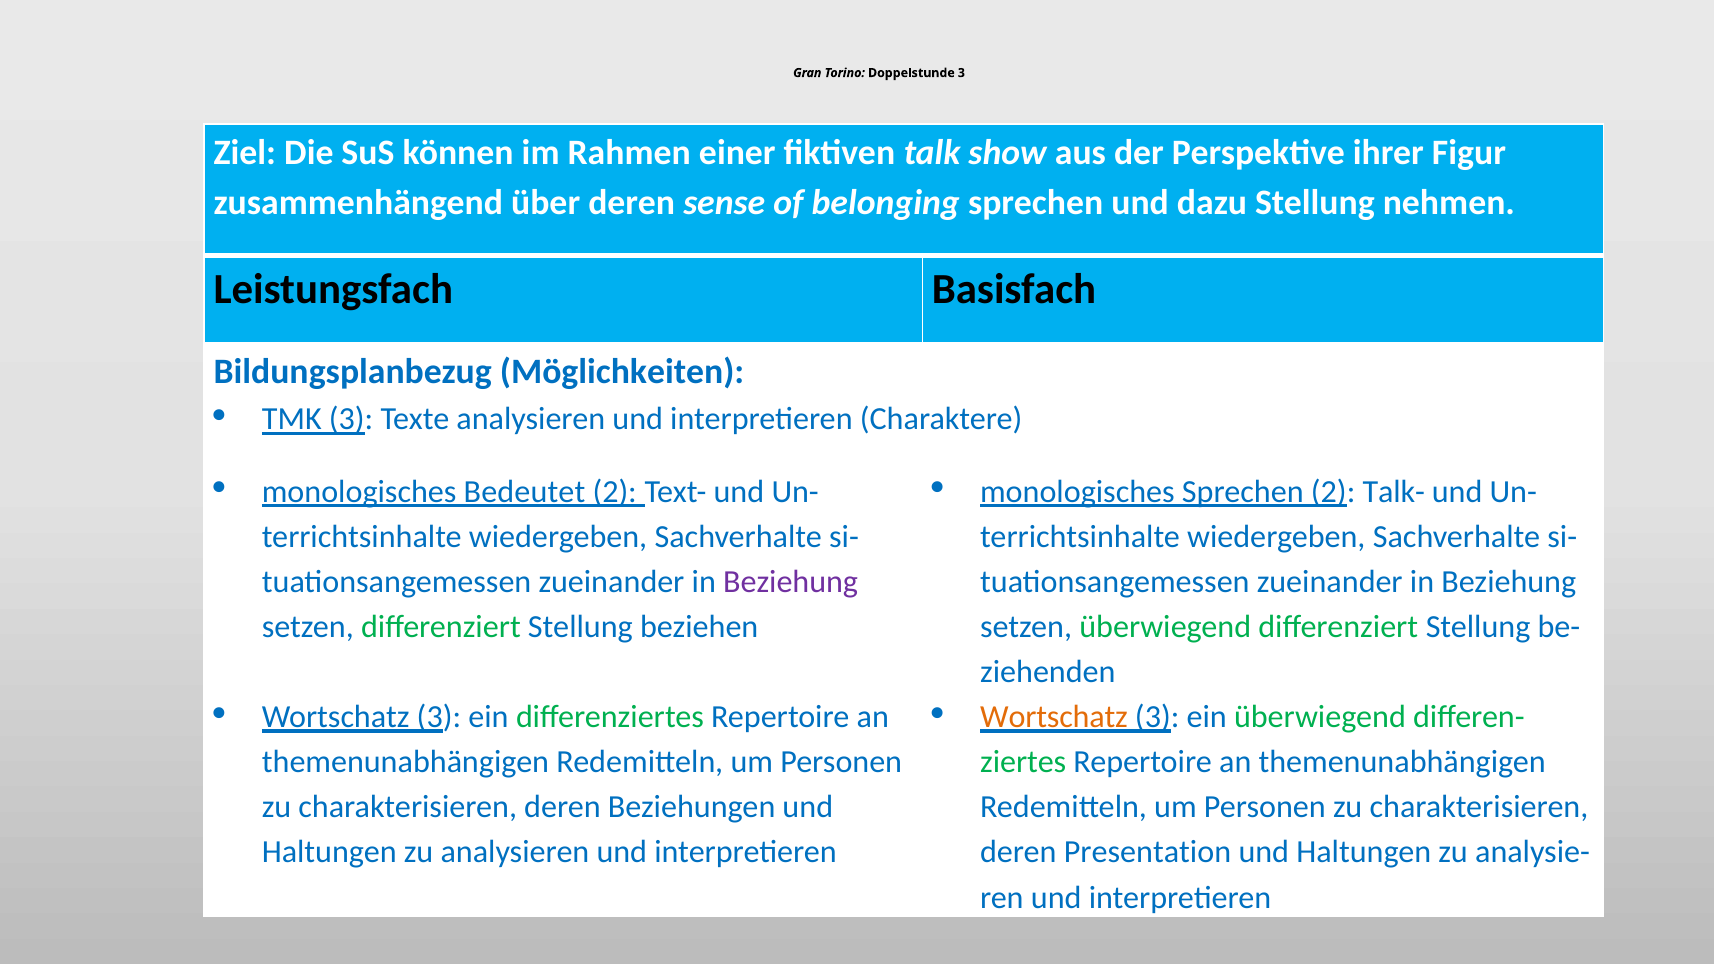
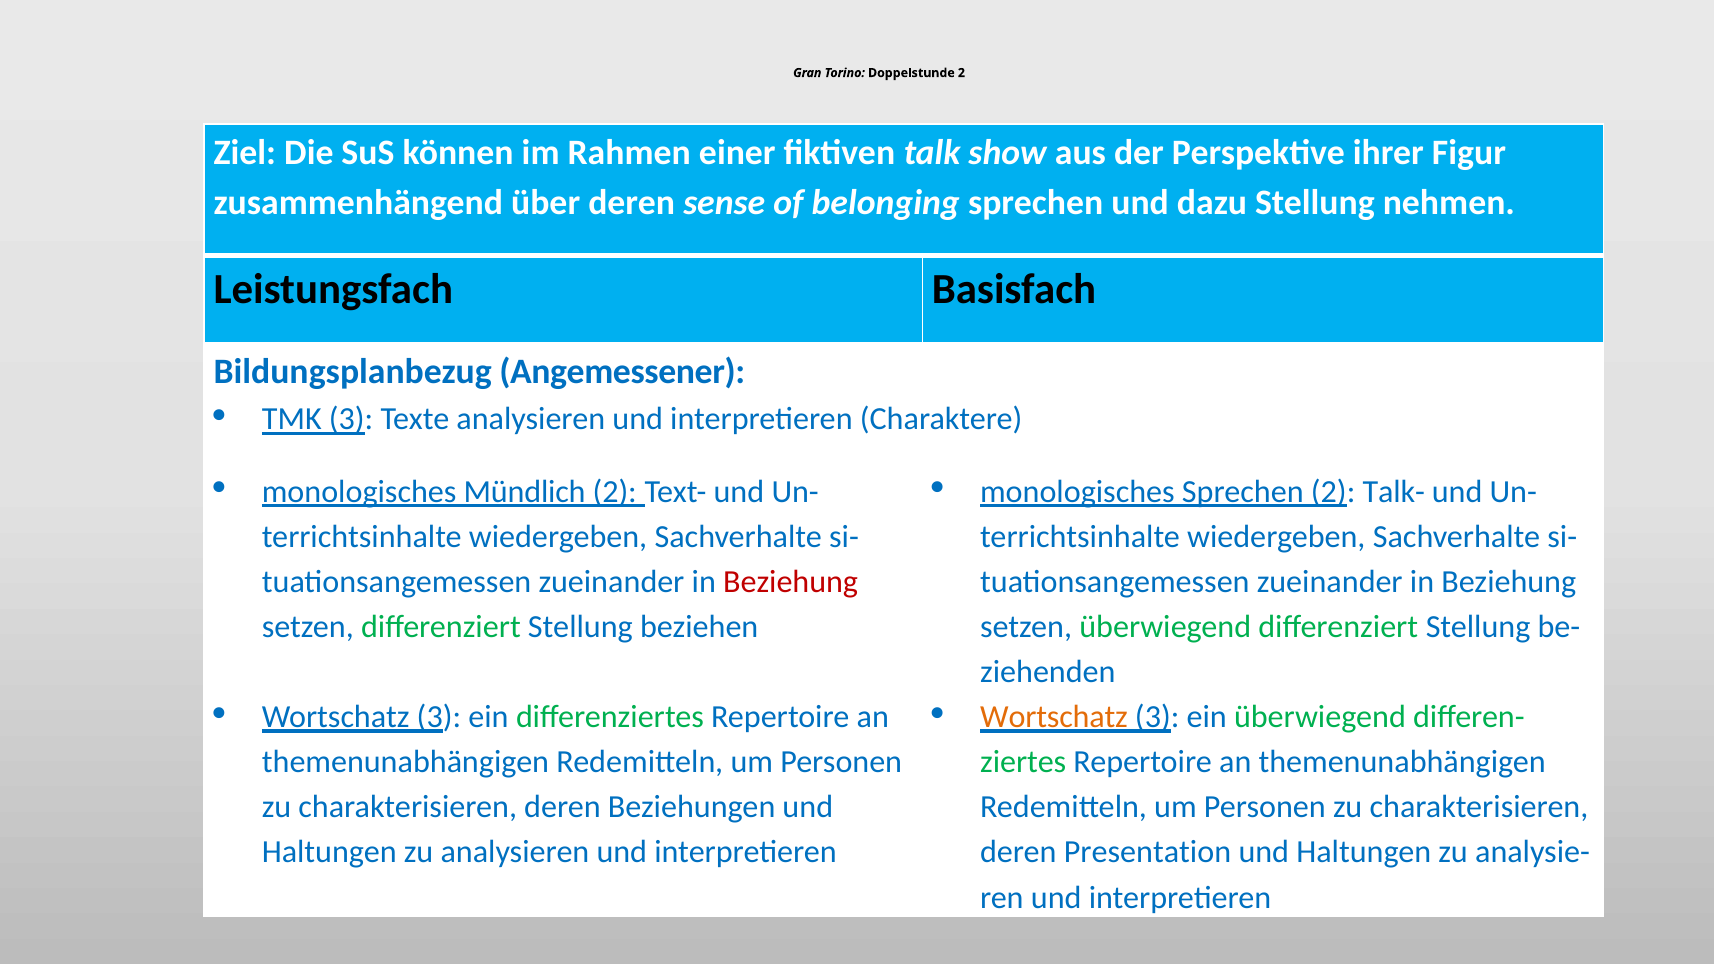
Doppelstunde 3: 3 -> 2
Möglichkeiten: Möglichkeiten -> Angemessener
Bedeutet: Bedeutet -> Mündlich
Beziehung at (791, 582) colour: purple -> red
